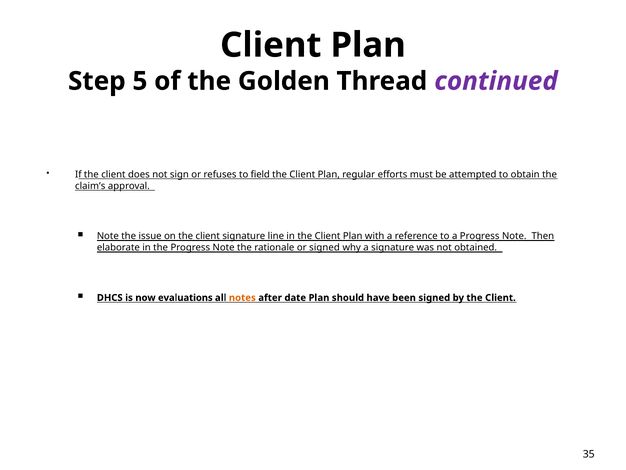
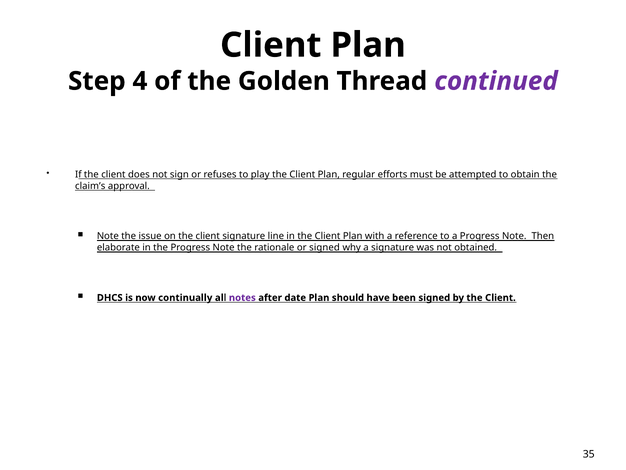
5: 5 -> 4
field: field -> play
evaluations: evaluations -> continually
notes colour: orange -> purple
